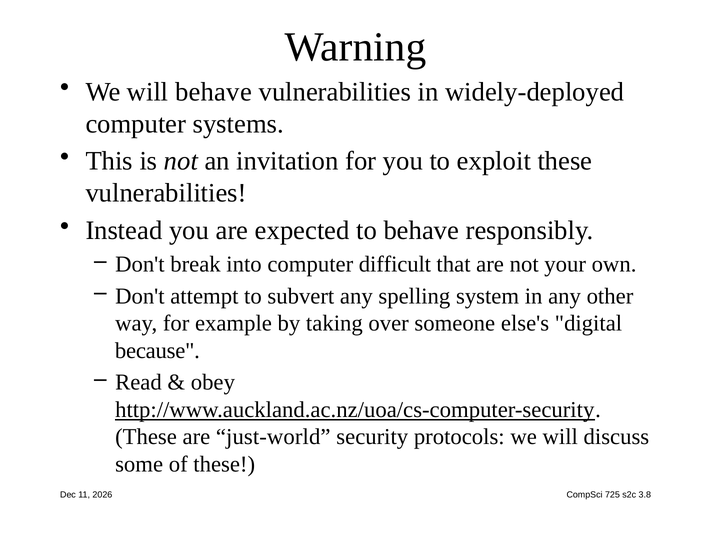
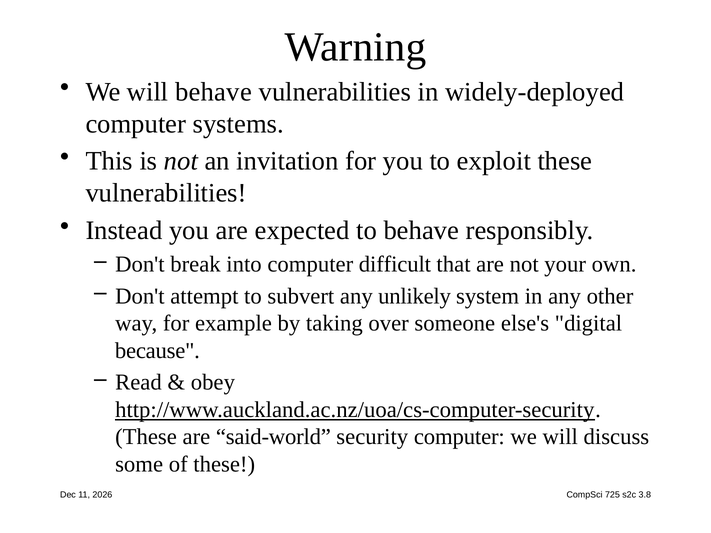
spelling: spelling -> unlikely
just-world: just-world -> said-world
security protocols: protocols -> computer
